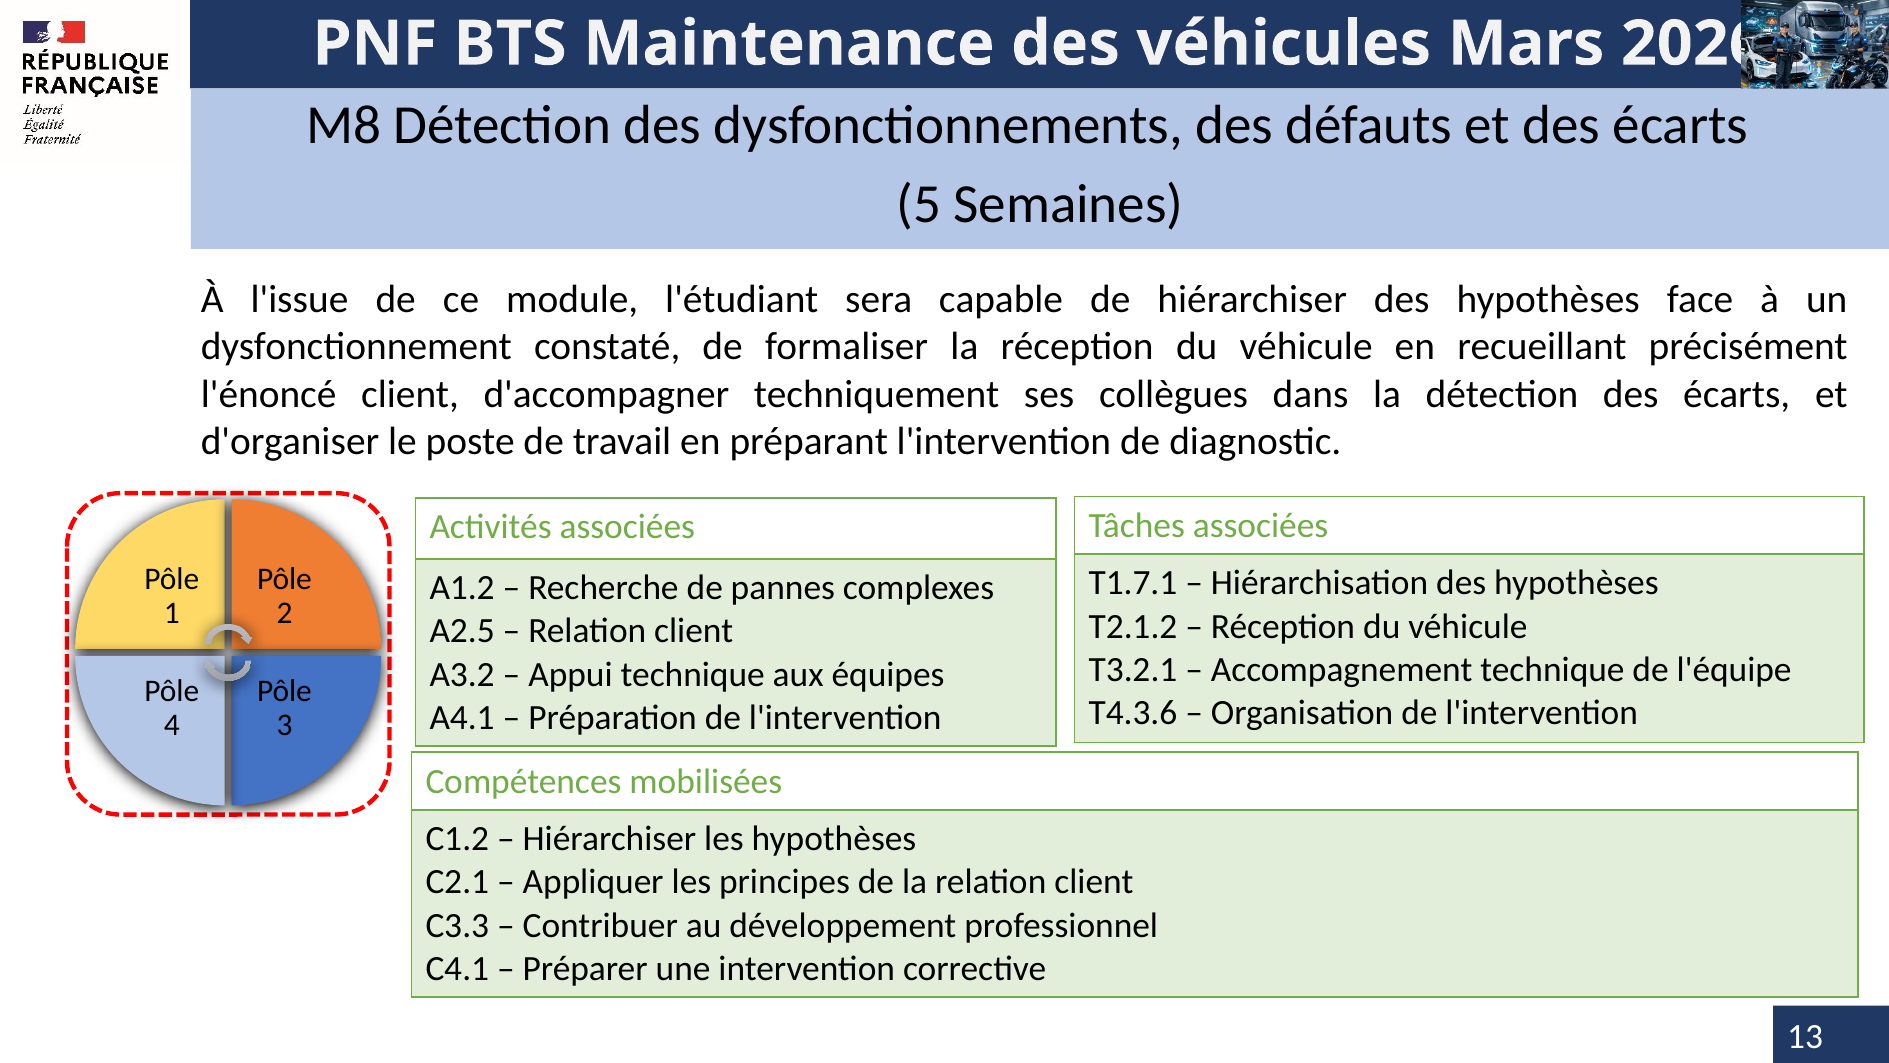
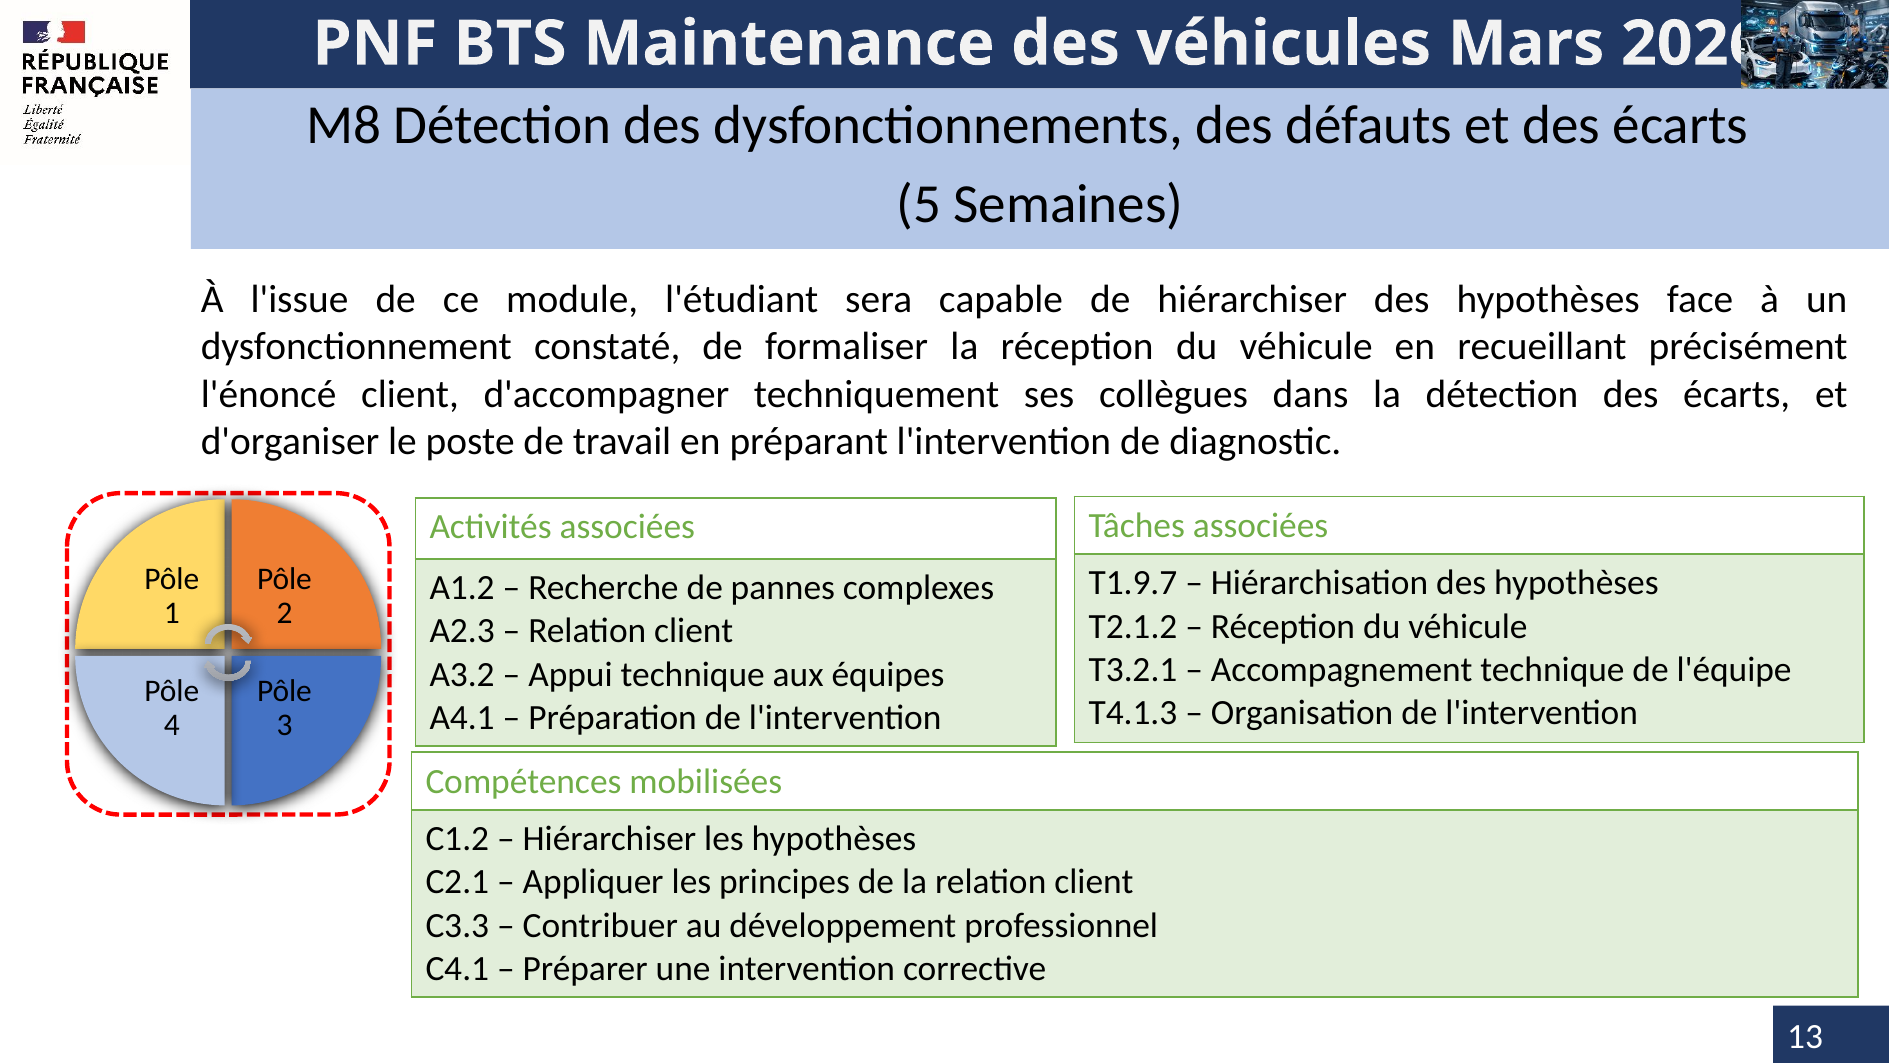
T1.7.1: T1.7.1 -> T1.9.7
A2.5: A2.5 -> A2.3
T4.3.6: T4.3.6 -> T4.1.3
